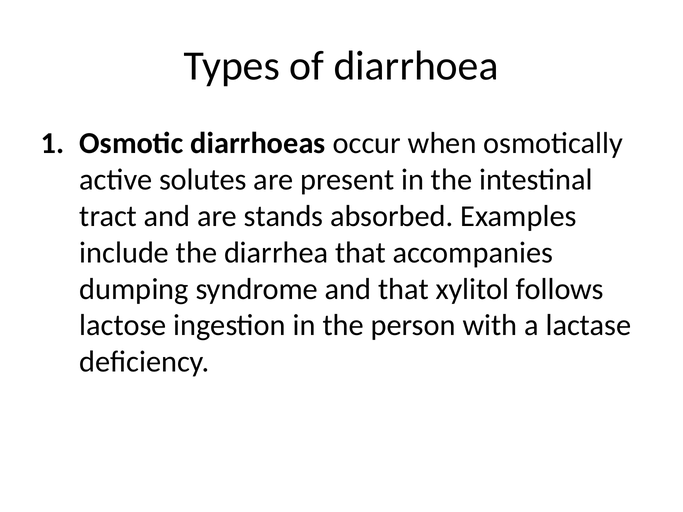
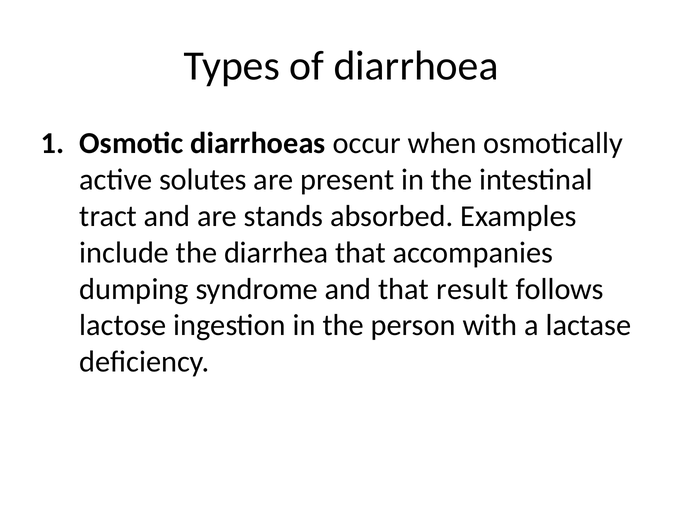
xylitol: xylitol -> result
